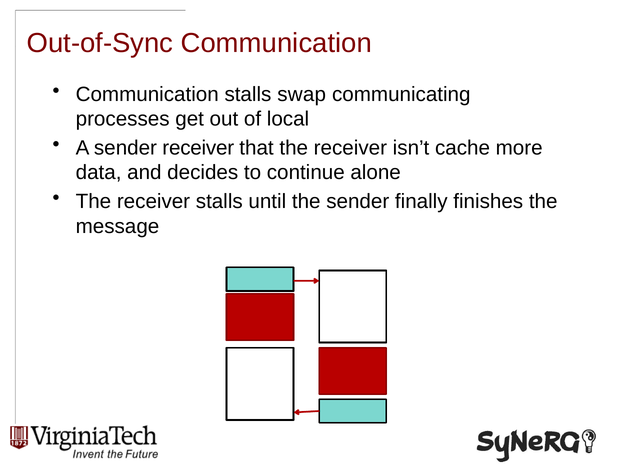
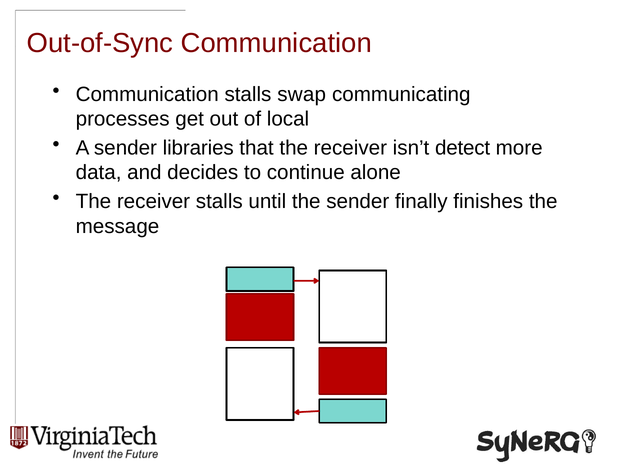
sender receiver: receiver -> libraries
cache: cache -> detect
